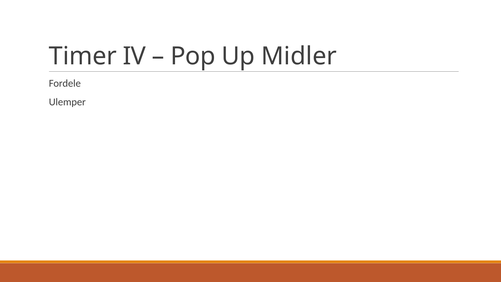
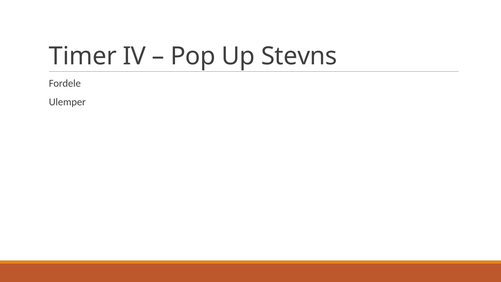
Midler: Midler -> Stevns
